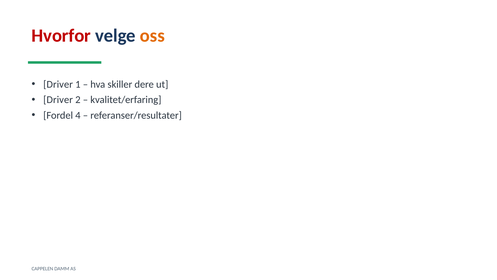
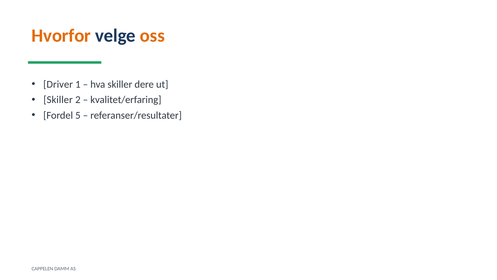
Hvorfor colour: red -> orange
Driver at (58, 100): Driver -> Skiller
4: 4 -> 5
